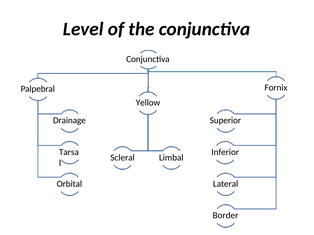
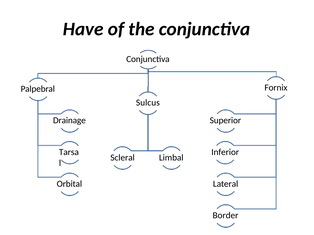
Level: Level -> Have
Yellow: Yellow -> Sulcus
